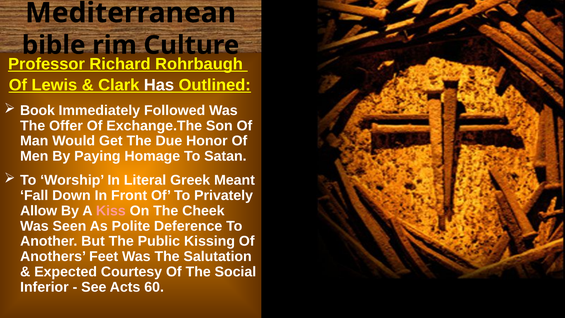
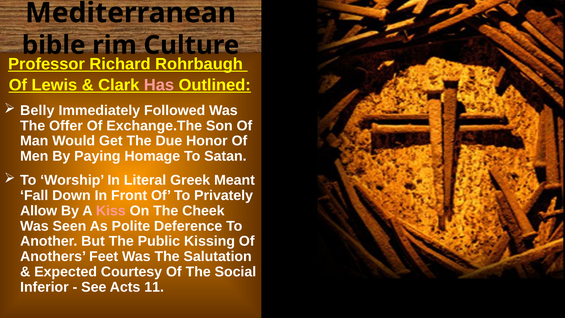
Has colour: white -> pink
Book: Book -> Belly
60: 60 -> 11
